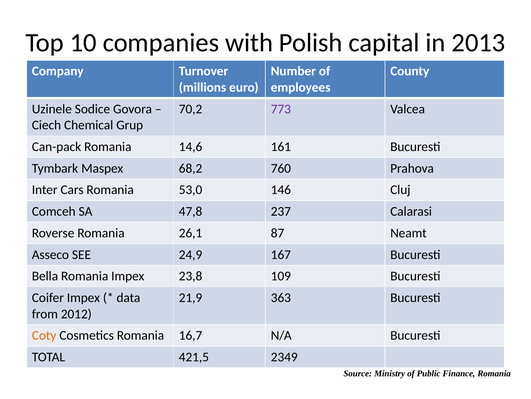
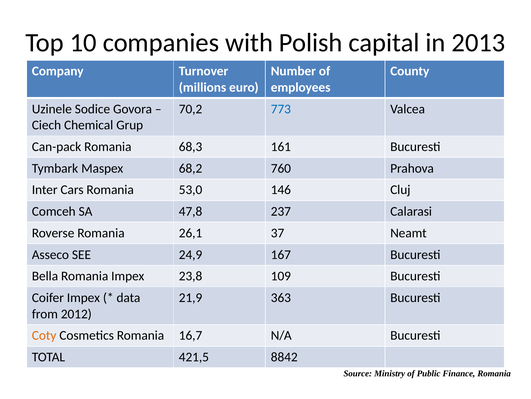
773 colour: purple -> blue
14,6: 14,6 -> 68,3
87: 87 -> 37
2349: 2349 -> 8842
